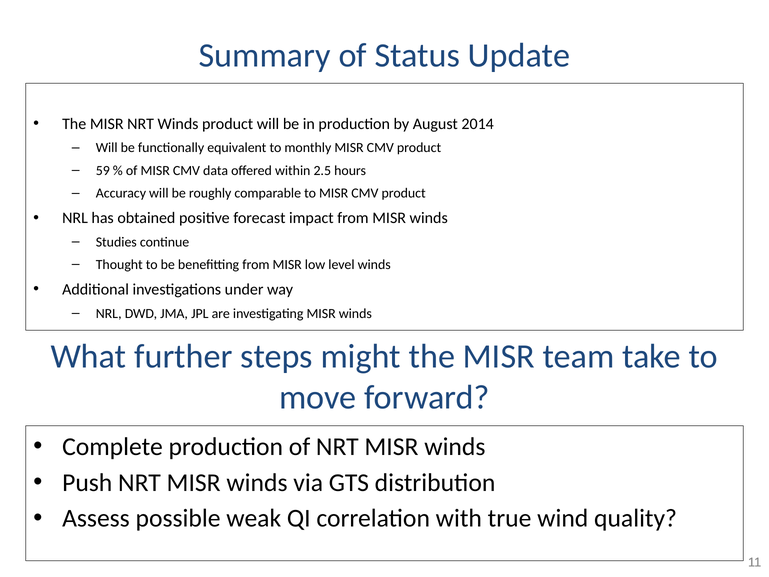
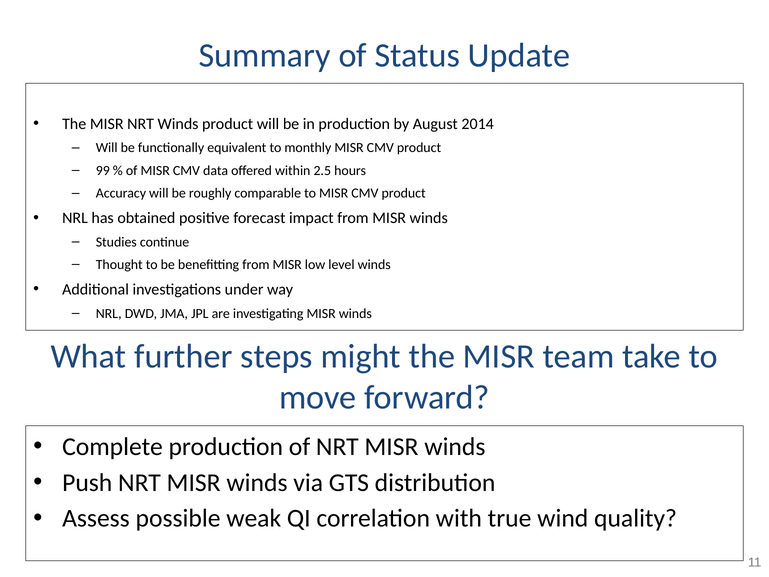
59: 59 -> 99
